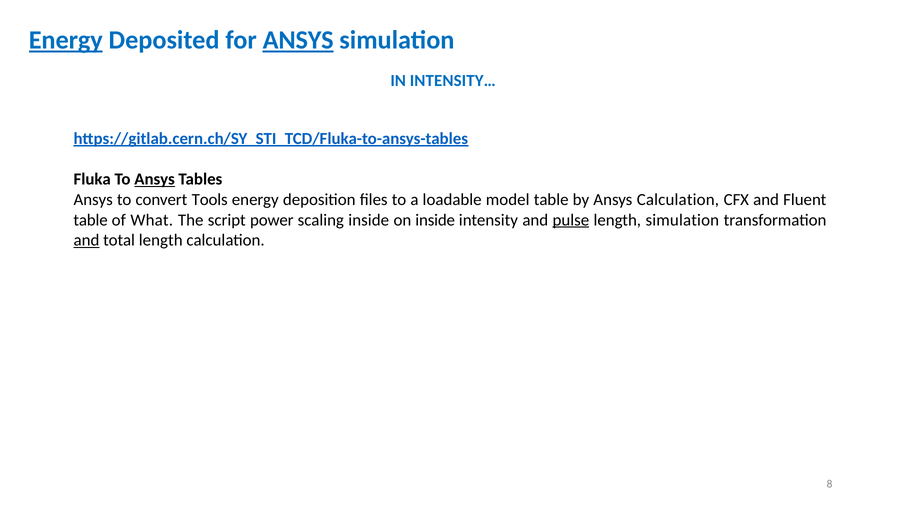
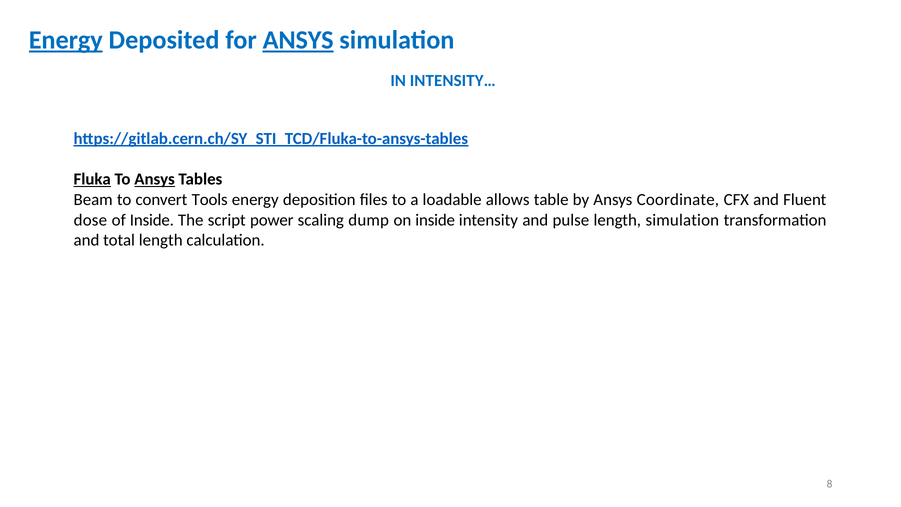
Fluka underline: none -> present
Ansys at (93, 200): Ansys -> Beam
model: model -> allows
Ansys Calculation: Calculation -> Coordinate
table at (91, 220): table -> dose
of What: What -> Inside
scaling inside: inside -> dump
pulse underline: present -> none
and at (87, 240) underline: present -> none
